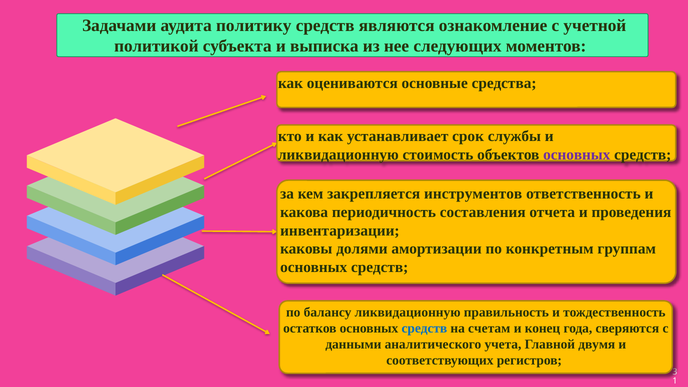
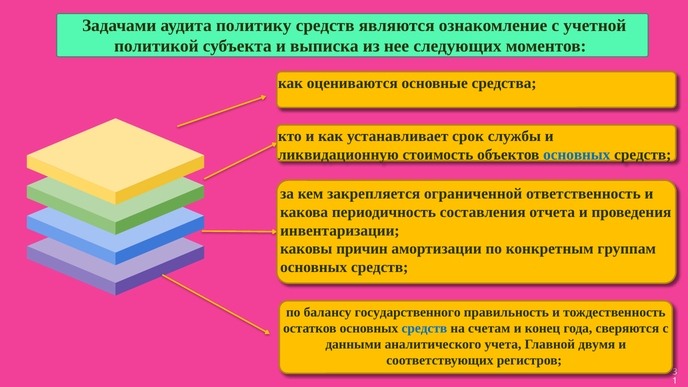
основных at (577, 155) colour: purple -> blue
инструментов: инструментов -> ограниченной
долями: долями -> причин
балансу ликвидационную: ликвидационную -> государственного
